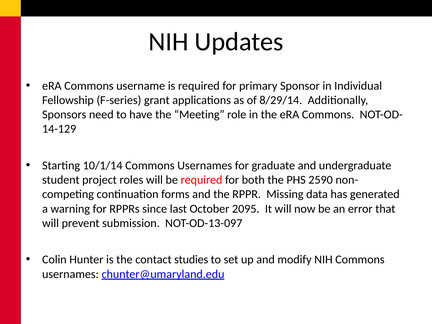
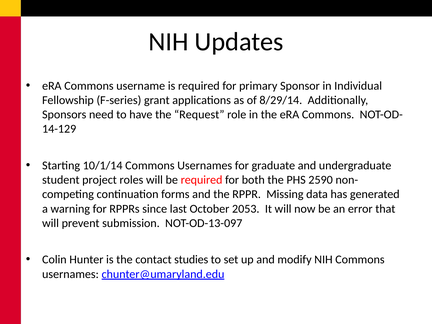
Meeting: Meeting -> Request
2095: 2095 -> 2053
